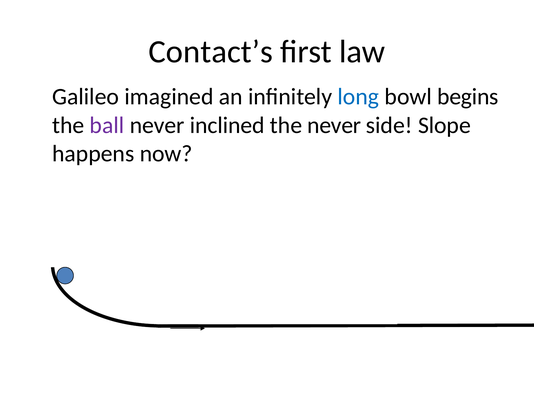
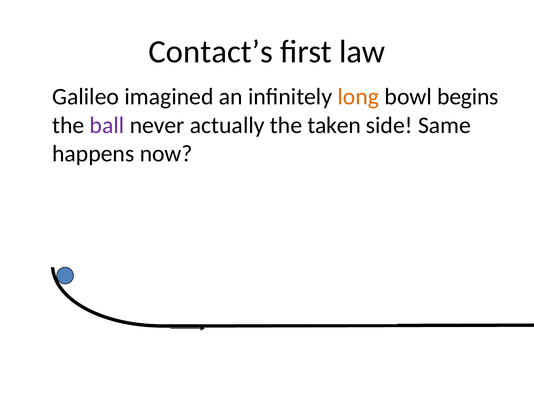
long colour: blue -> orange
inclined: inclined -> actually
the never: never -> taken
Slope: Slope -> Same
